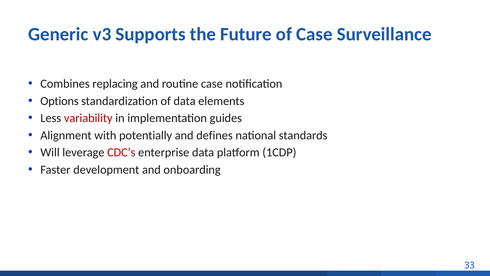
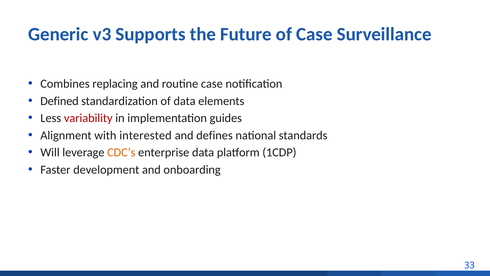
Options: Options -> Defined
potentially: potentially -> interested
CDC’s colour: red -> orange
